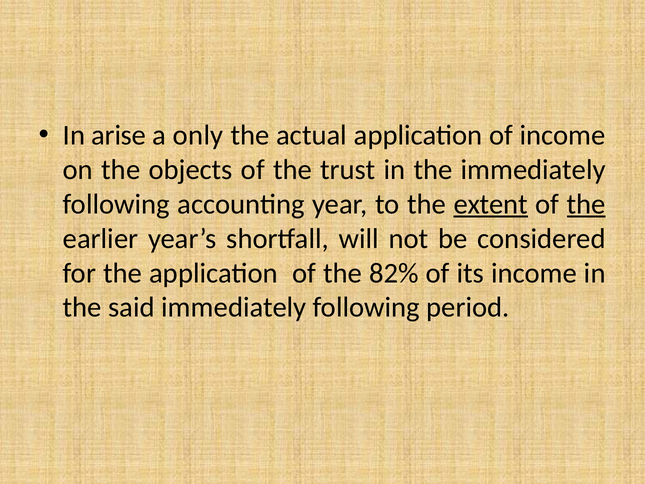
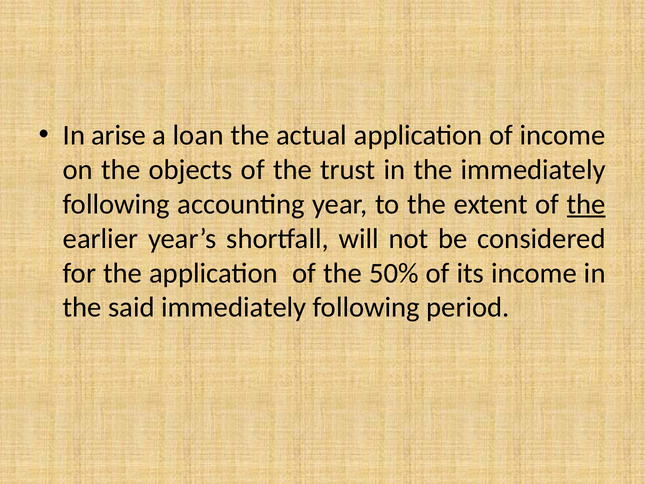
only: only -> loan
extent underline: present -> none
82%: 82% -> 50%
